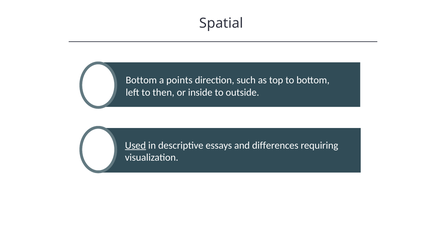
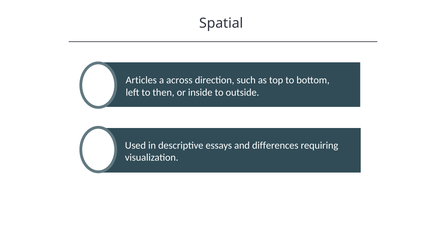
Bottom at (141, 80): Bottom -> Articles
points: points -> across
Used underline: present -> none
